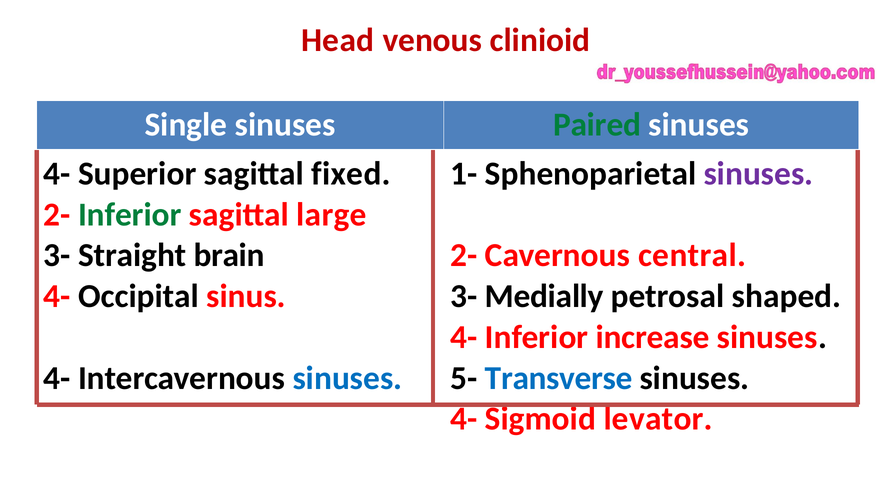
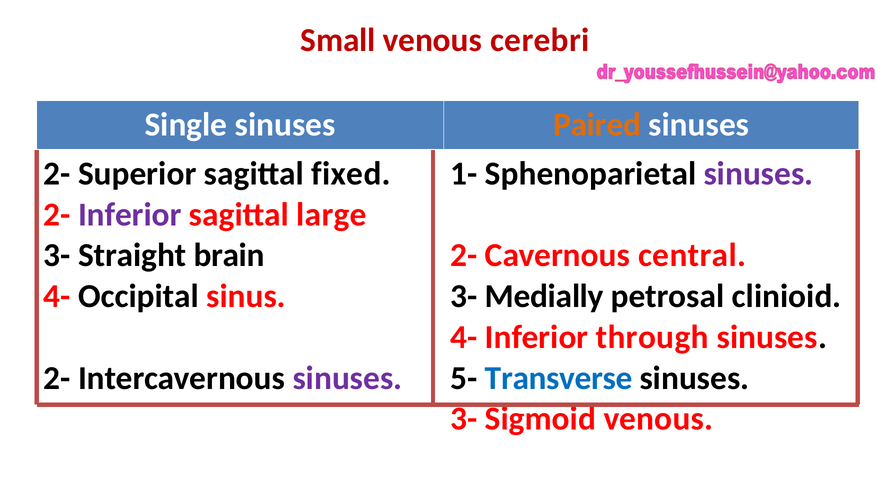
Head: Head -> Small
clinioid: clinioid -> cerebri
Paired colour: green -> orange
4- at (57, 174): 4- -> 2-
Inferior at (130, 215) colour: green -> purple
shaped: shaped -> clinioid
increase: increase -> through
4- at (57, 378): 4- -> 2-
sinuses at (347, 378) colour: blue -> purple
4- at (464, 419): 4- -> 3-
Sigmoid levator: levator -> venous
